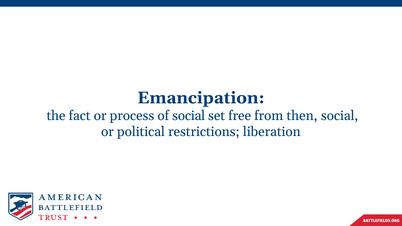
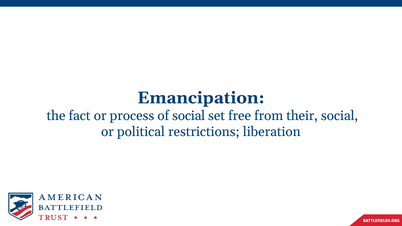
then: then -> their
